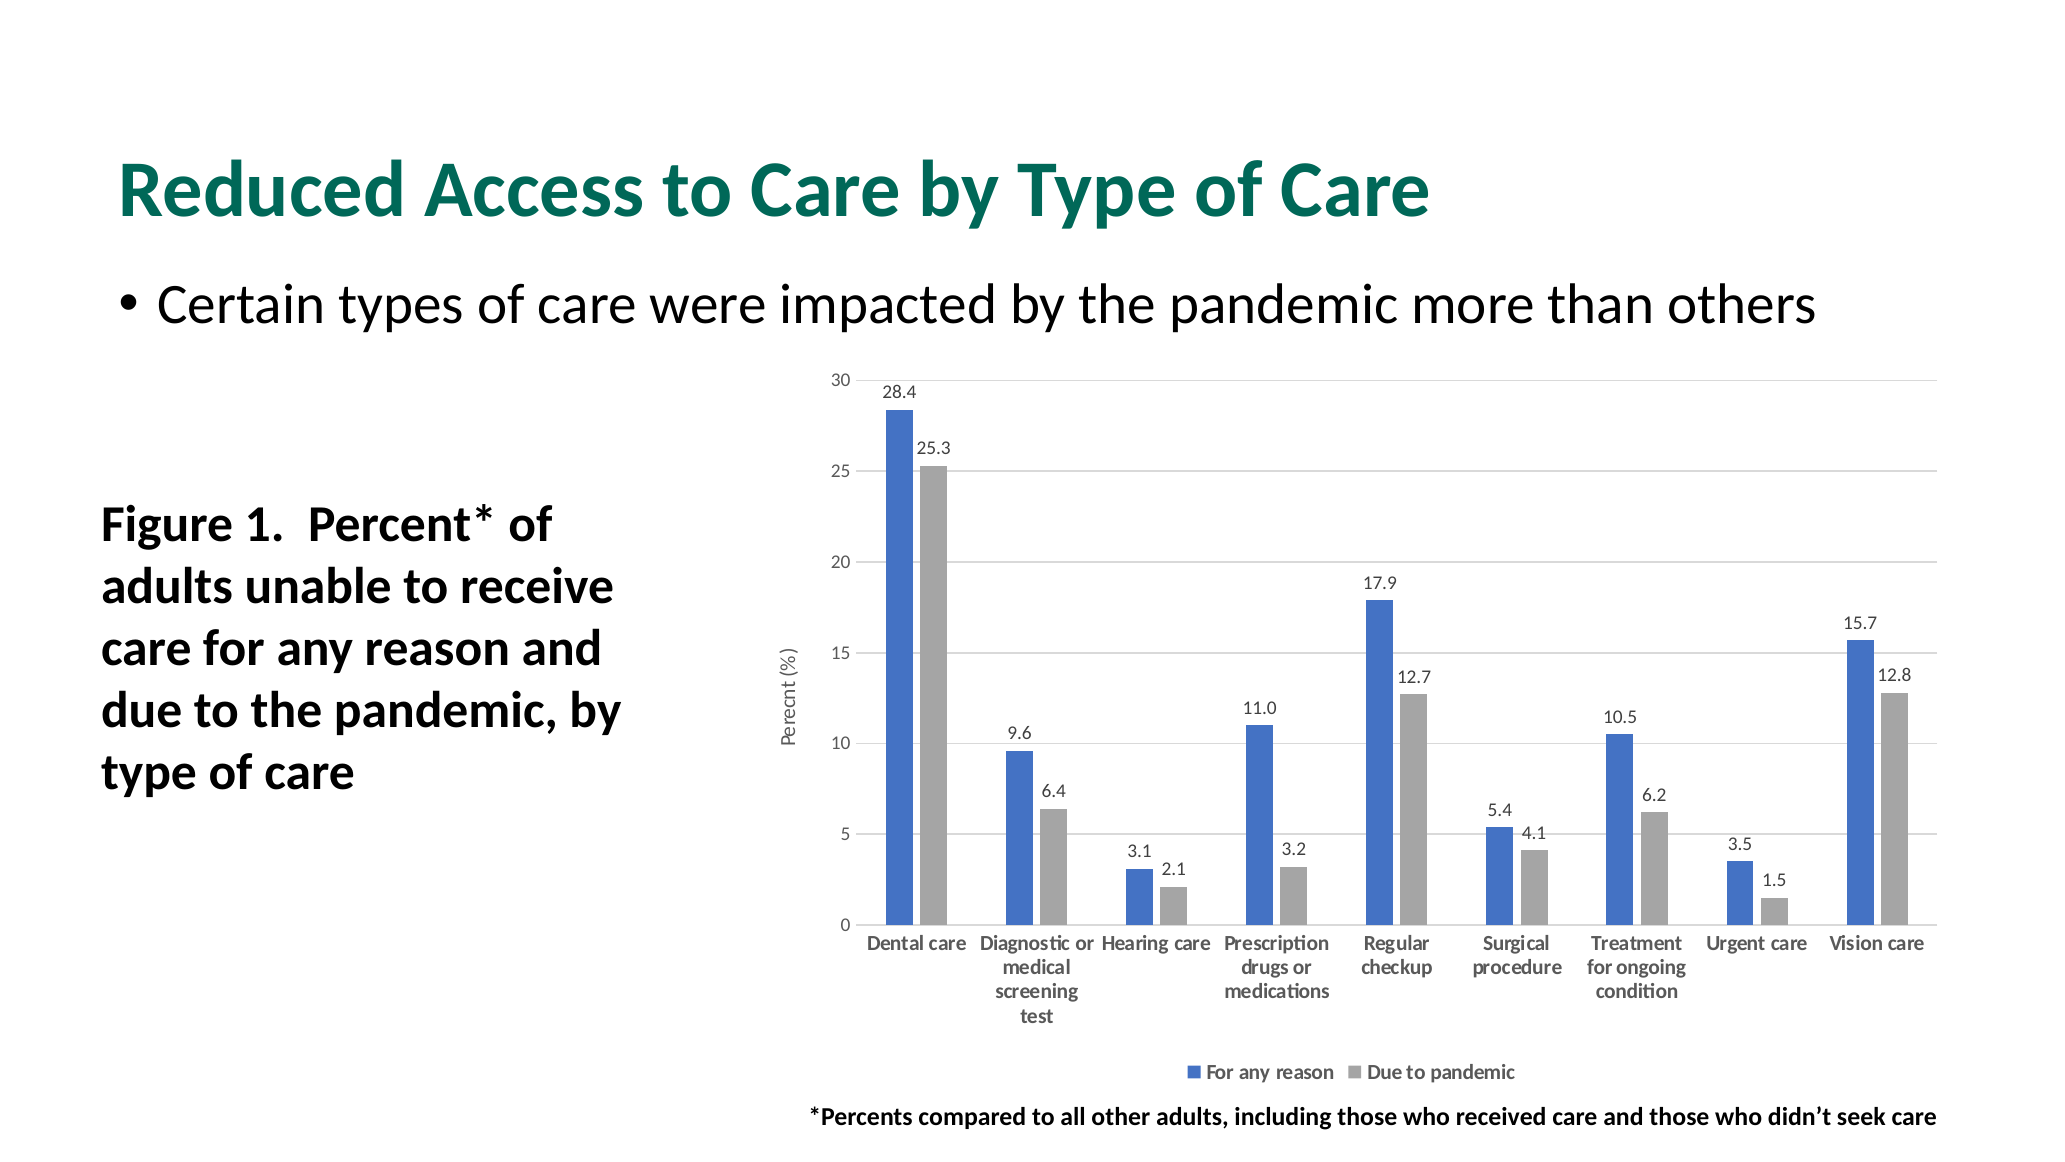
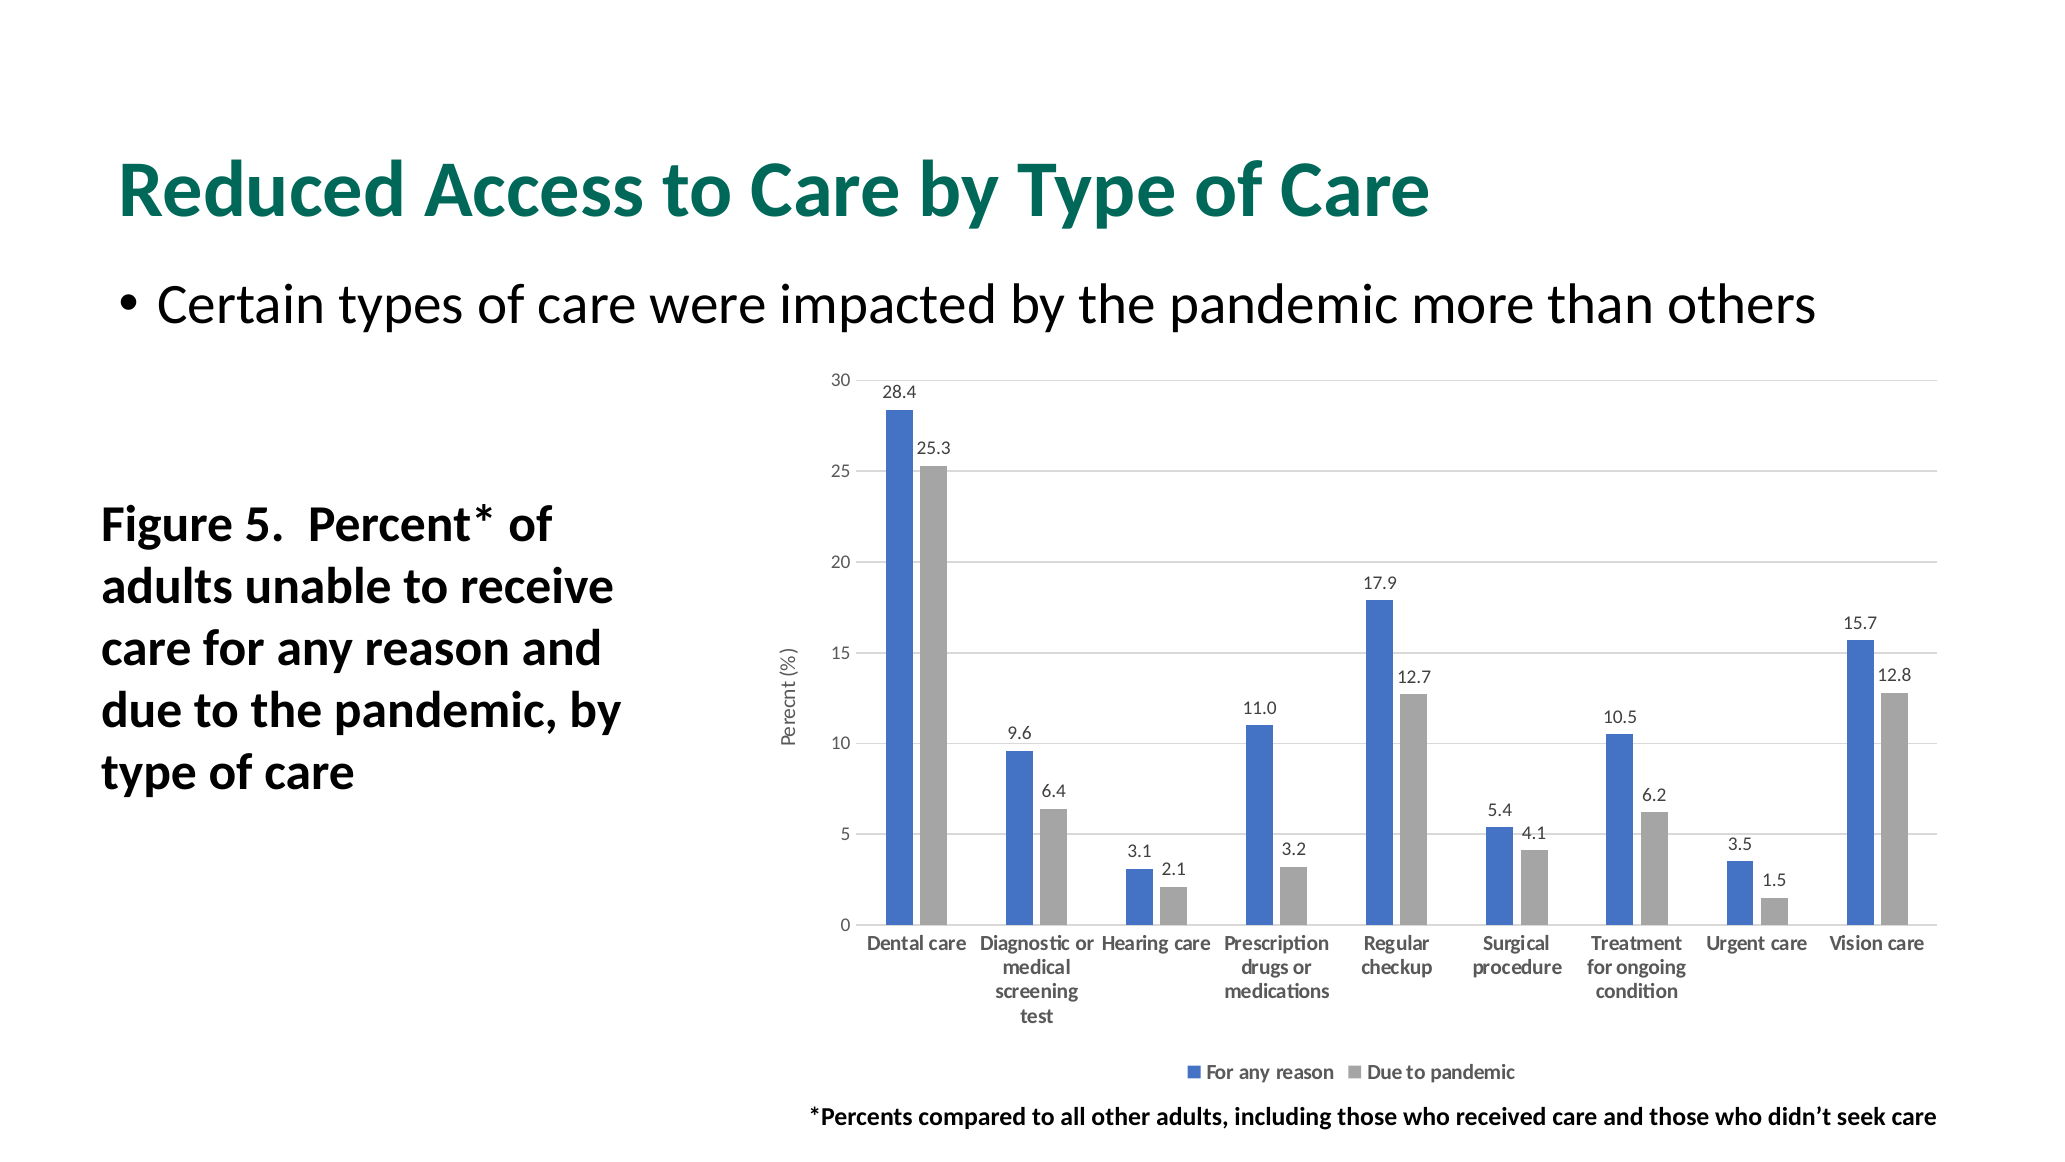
Figure 1: 1 -> 5
